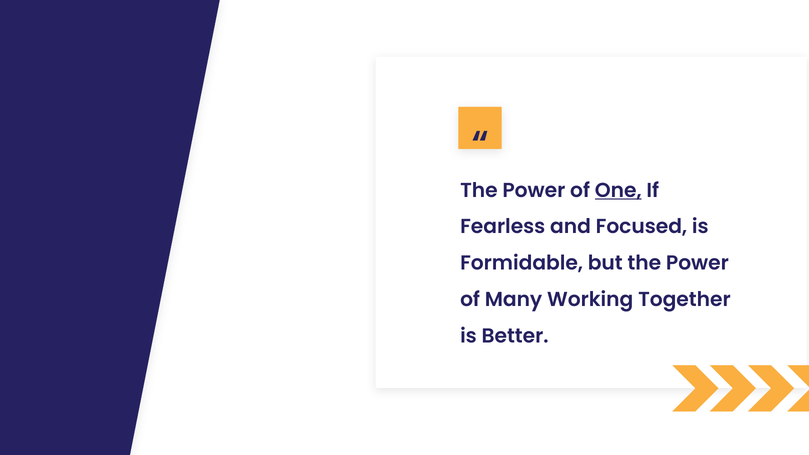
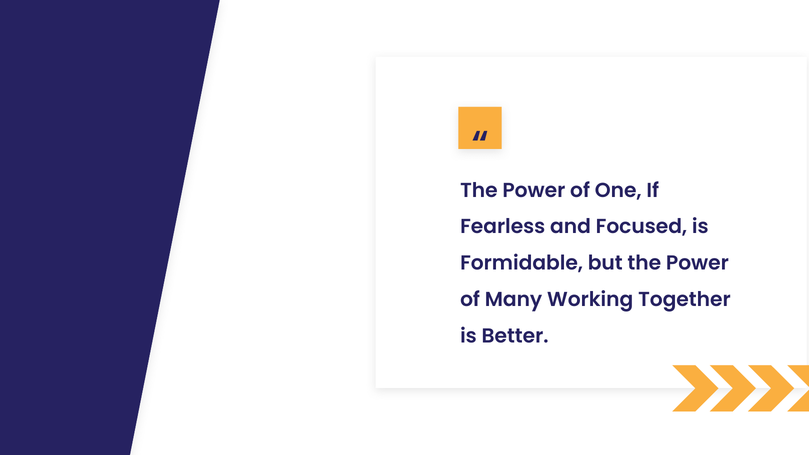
One underline: present -> none
